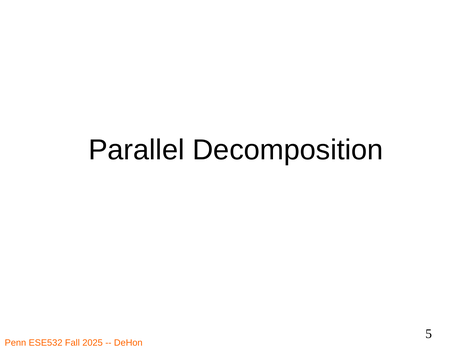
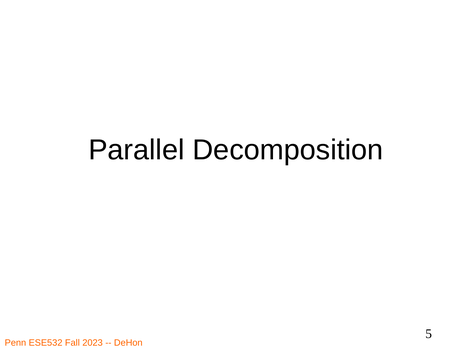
2025: 2025 -> 2023
